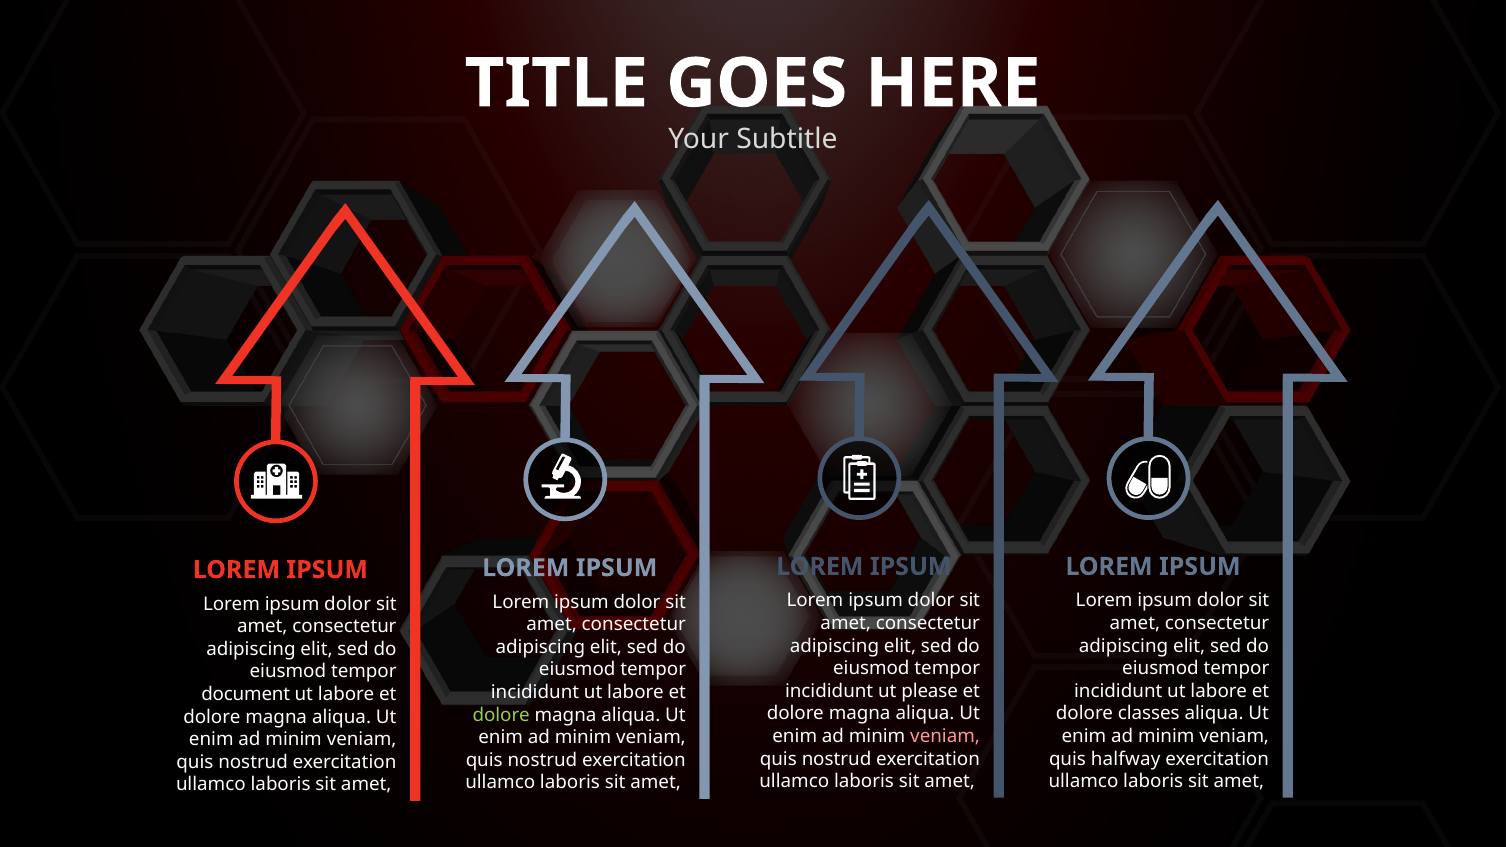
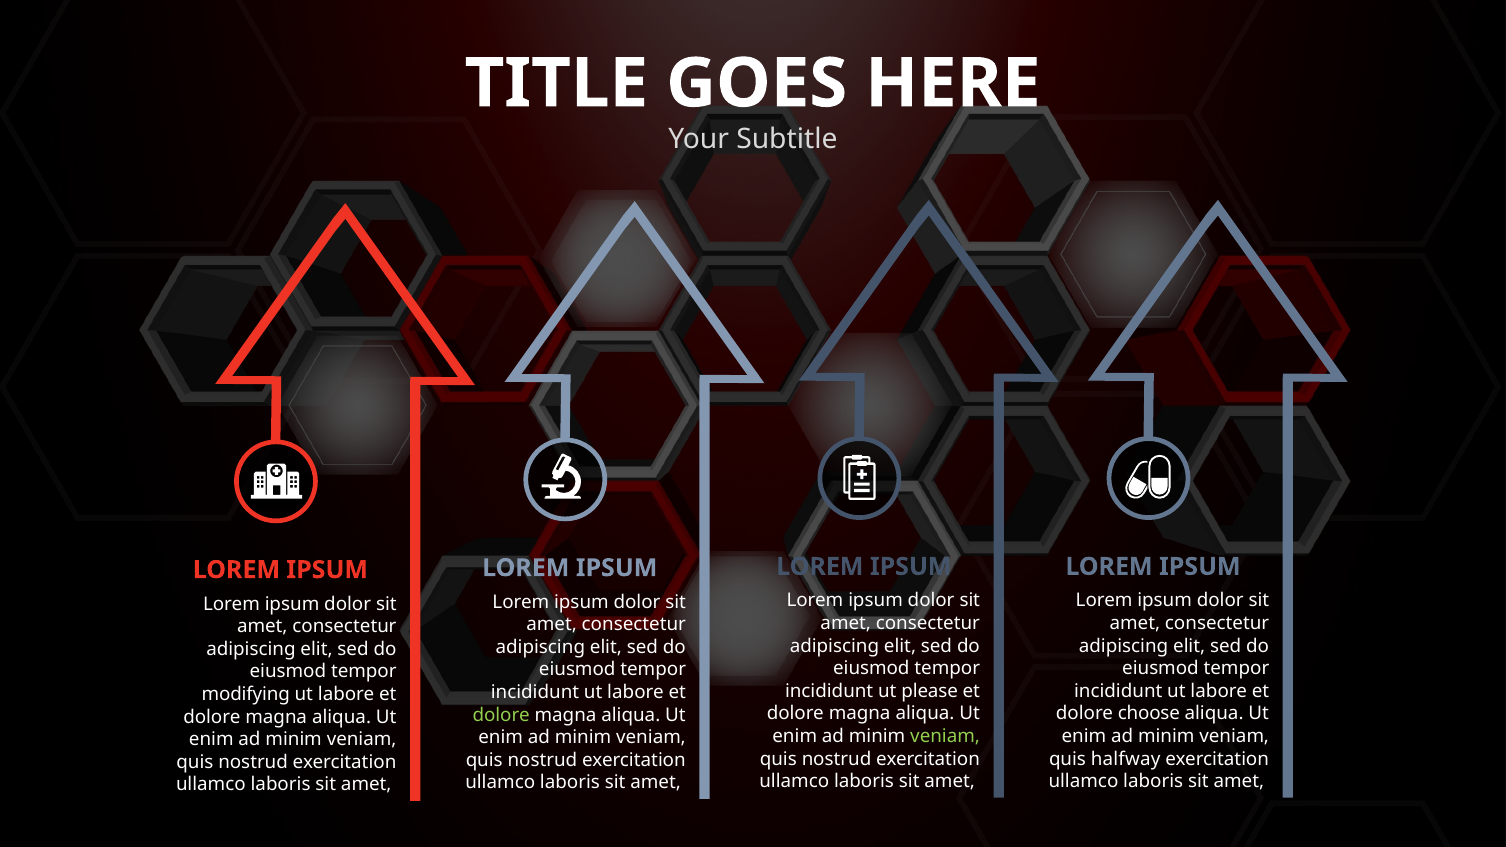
document: document -> modifying
classes: classes -> choose
veniam at (945, 736) colour: pink -> light green
